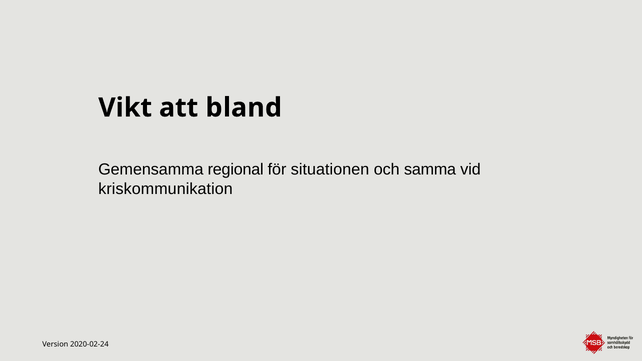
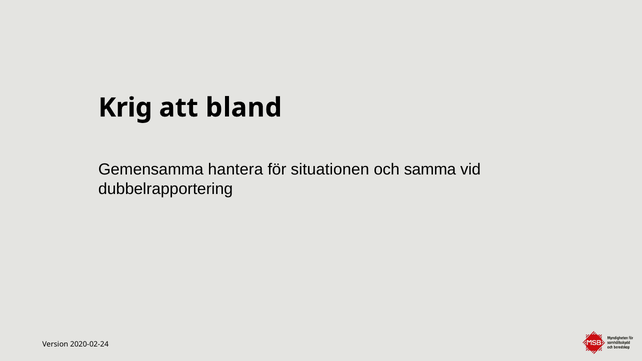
Vikt: Vikt -> Krig
regional: regional -> hantera
kriskommunikation: kriskommunikation -> dubbelrapportering
